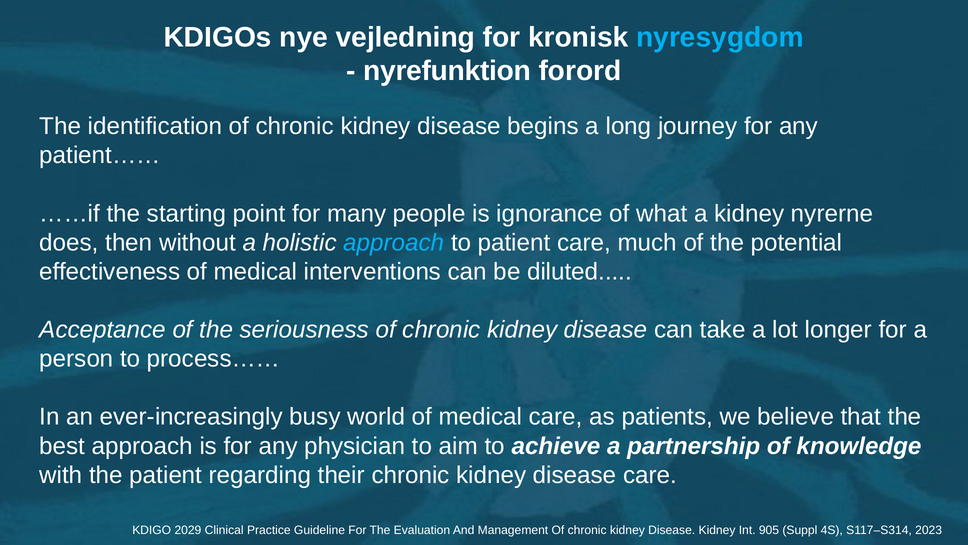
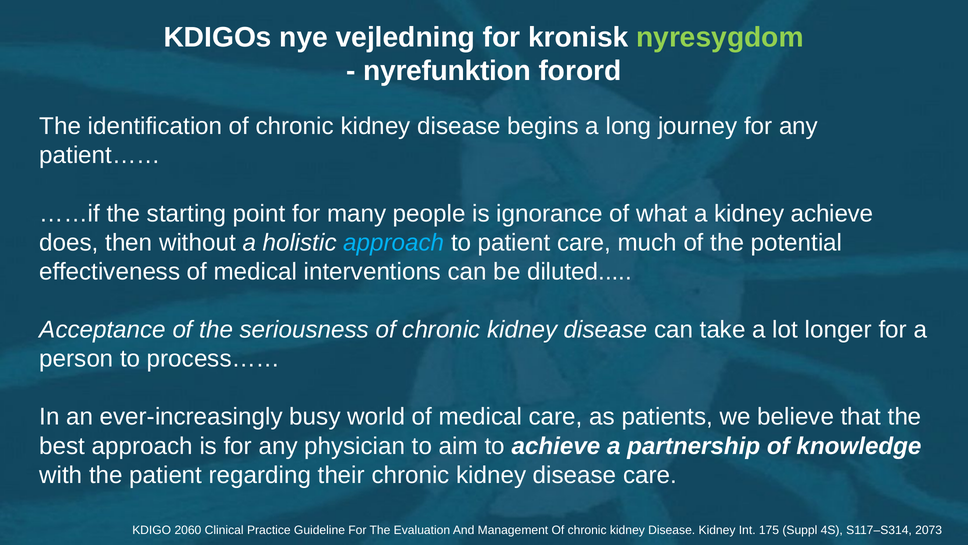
nyresygdom colour: light blue -> light green
kidney nyrerne: nyrerne -> achieve
2029: 2029 -> 2060
905: 905 -> 175
2023: 2023 -> 2073
